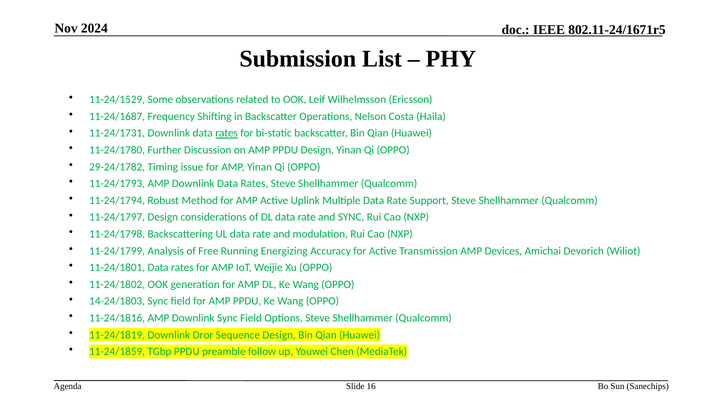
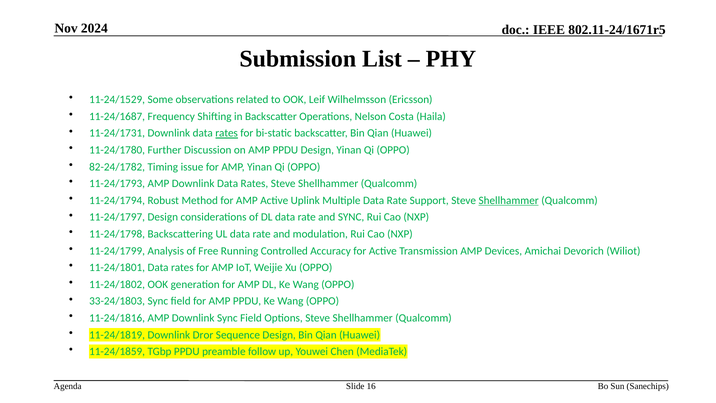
29-24/1782: 29-24/1782 -> 82-24/1782
Shellhammer at (509, 200) underline: none -> present
Energizing: Energizing -> Controlled
14-24/1803: 14-24/1803 -> 33-24/1803
